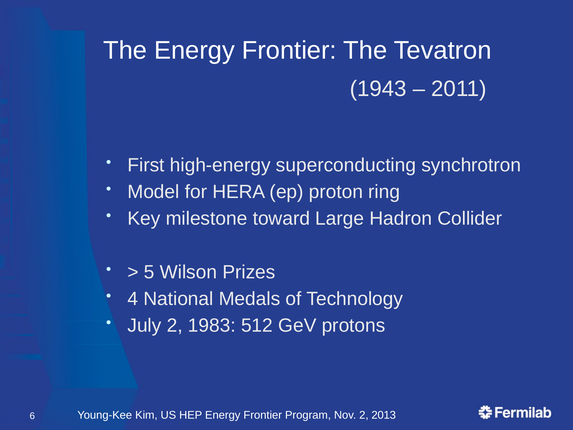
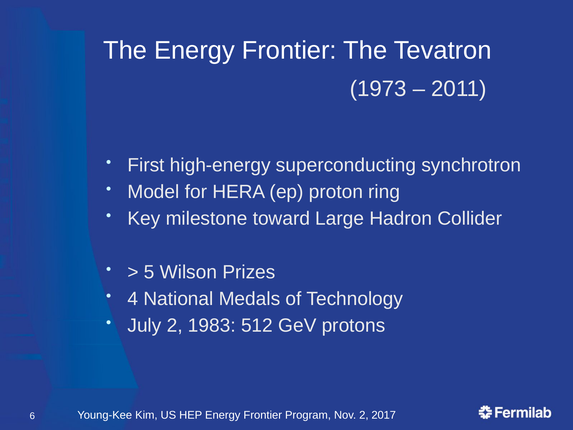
1943: 1943 -> 1973
2013: 2013 -> 2017
